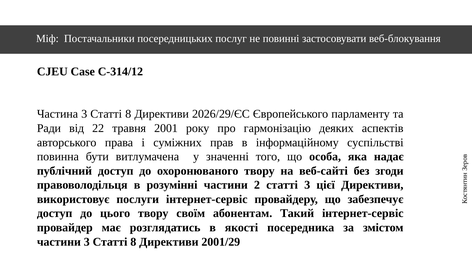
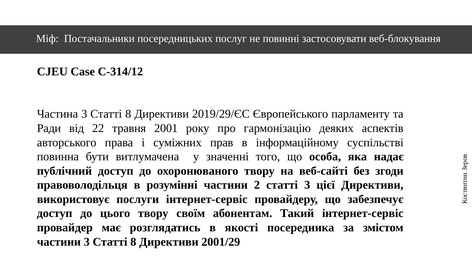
2026/29/ЄС: 2026/29/ЄС -> 2019/29/ЄС
